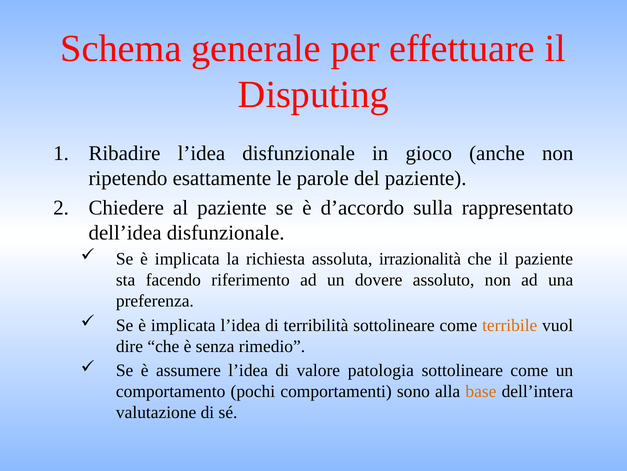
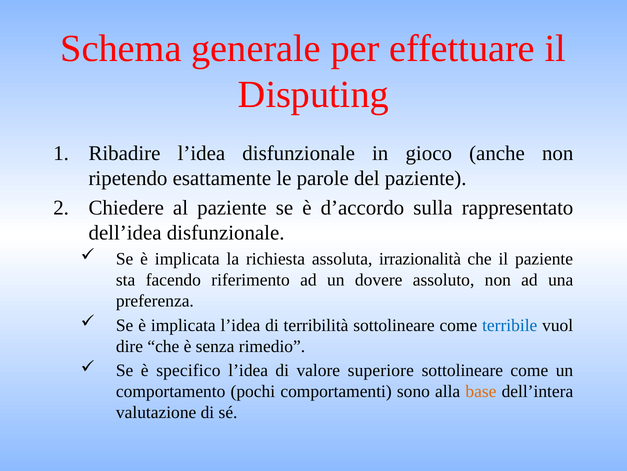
terribile colour: orange -> blue
assumere: assumere -> specifico
patologia: patologia -> superiore
